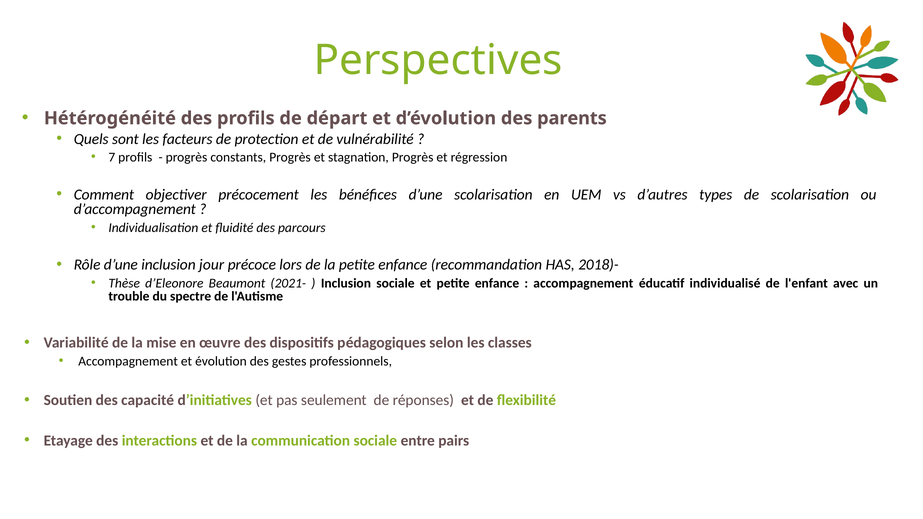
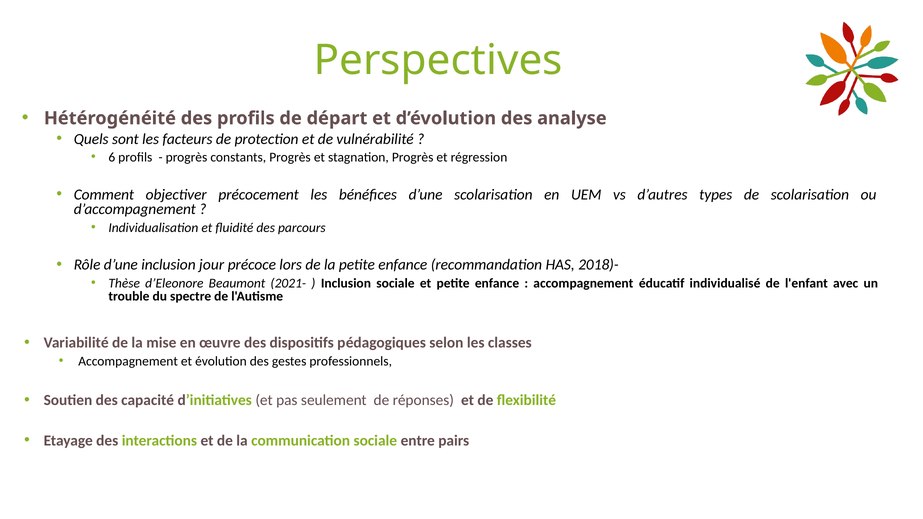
parents: parents -> analyse
7: 7 -> 6
